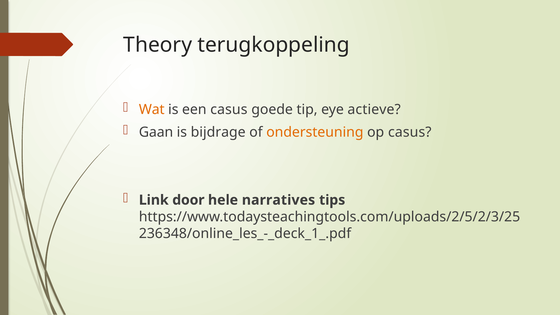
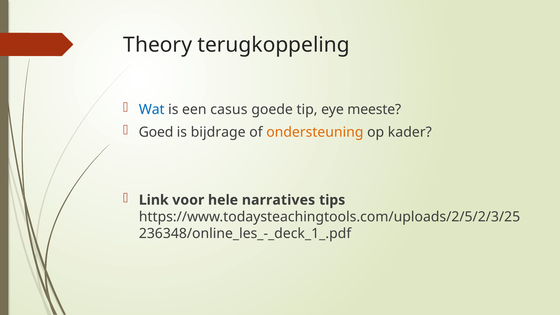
Wat colour: orange -> blue
actieve: actieve -> meeste
Gaan: Gaan -> Goed
op casus: casus -> kader
door: door -> voor
